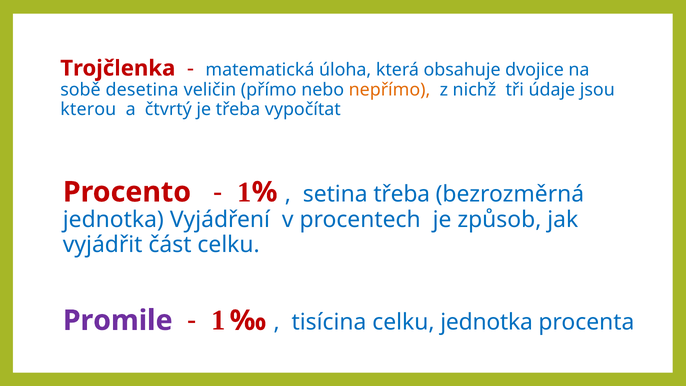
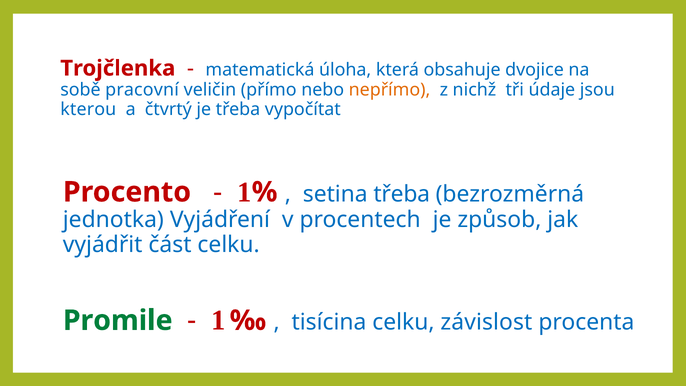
desetina: desetina -> pracovní
Promile colour: purple -> green
celku jednotka: jednotka -> závislost
